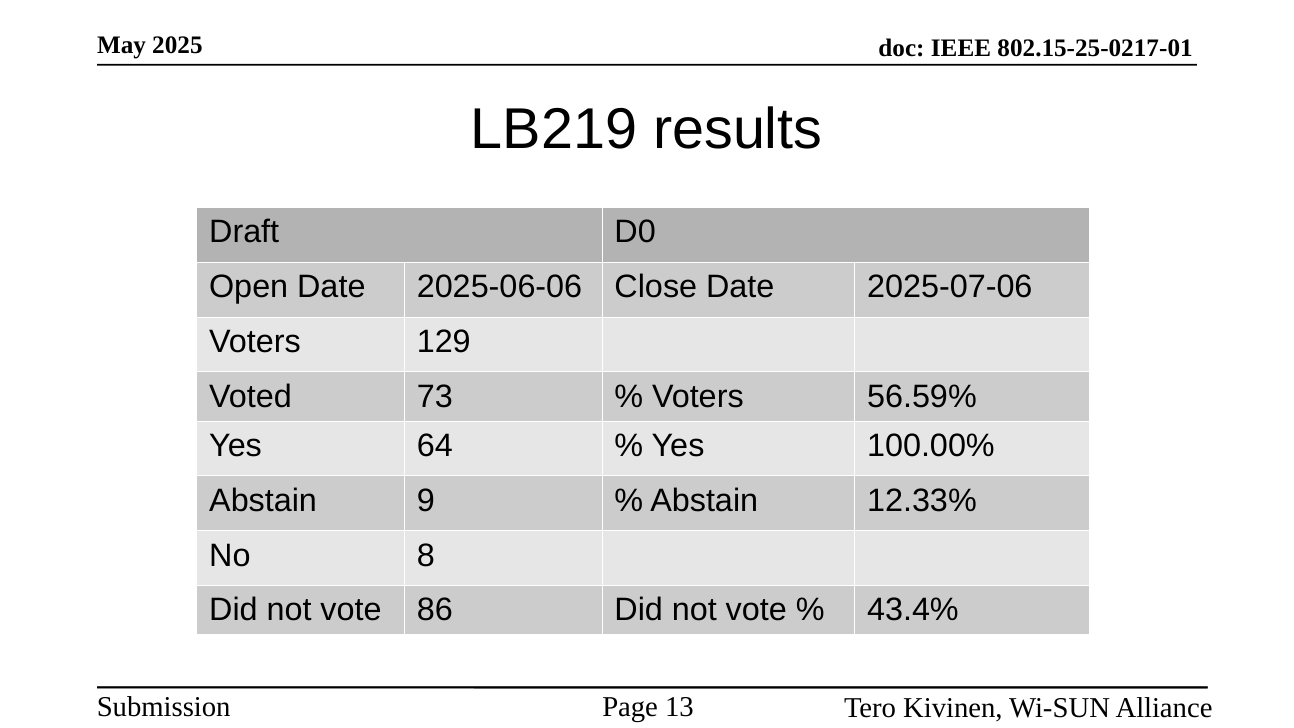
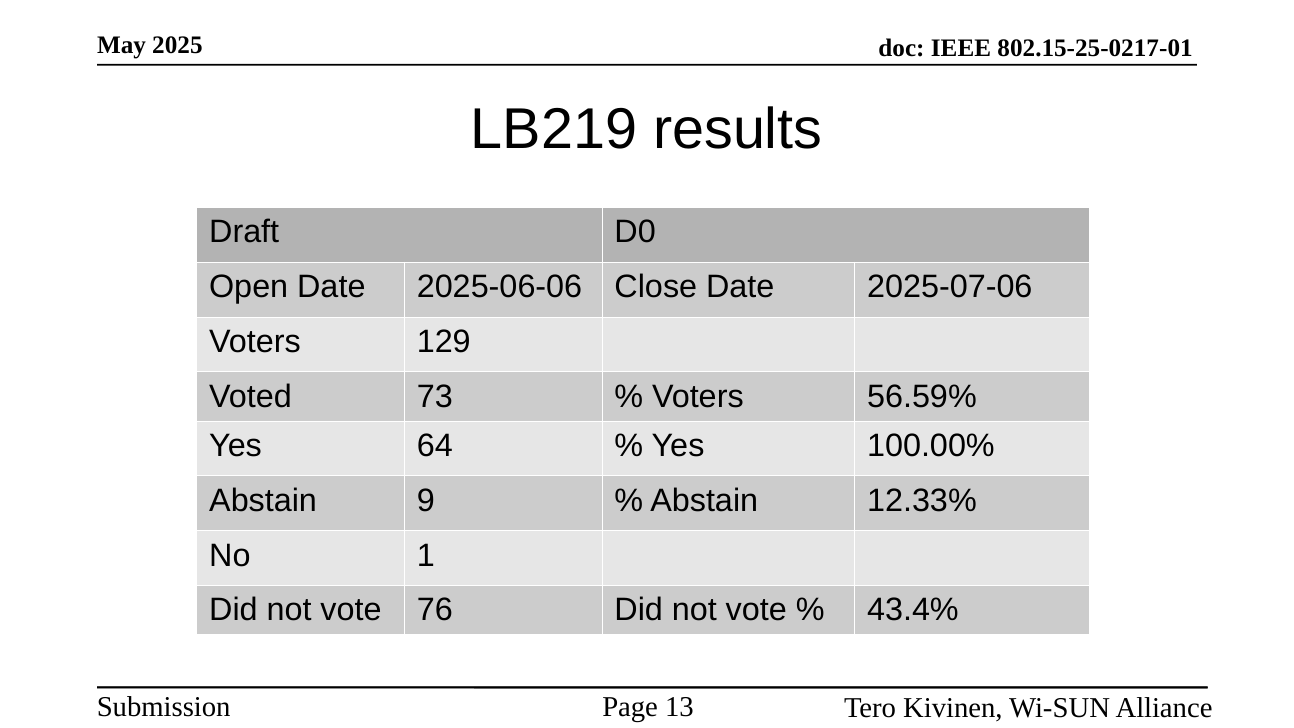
8: 8 -> 1
86: 86 -> 76
